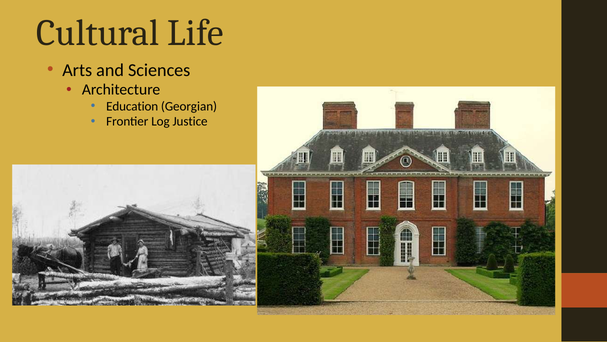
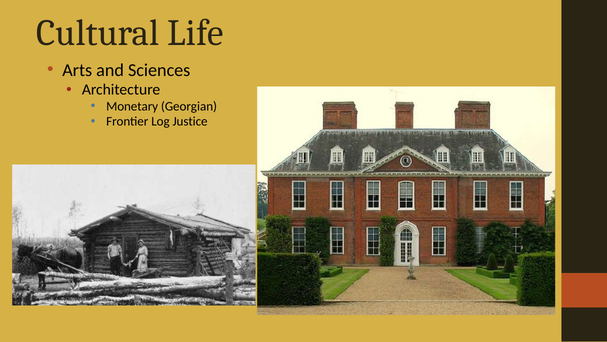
Education: Education -> Monetary
